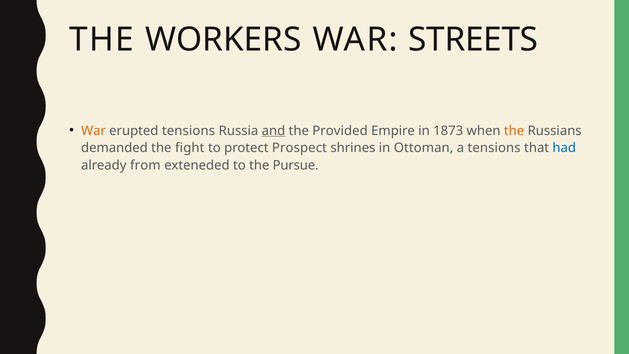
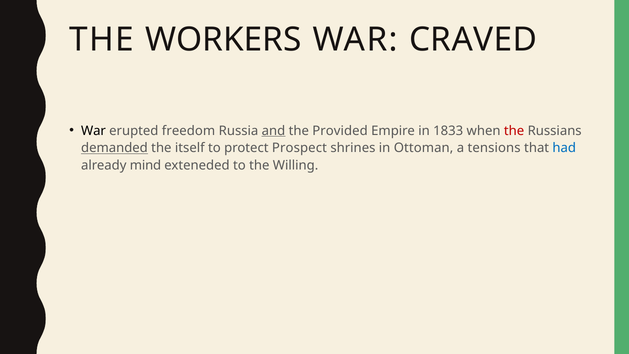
STREETS: STREETS -> CRAVED
War at (93, 131) colour: orange -> black
erupted tensions: tensions -> freedom
1873: 1873 -> 1833
the at (514, 131) colour: orange -> red
demanded underline: none -> present
fight: fight -> itself
from: from -> mind
Pursue: Pursue -> Willing
